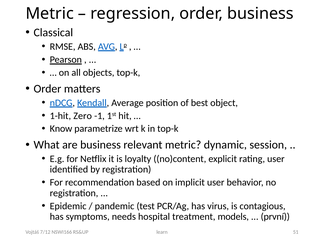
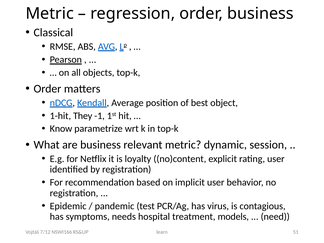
Zero: Zero -> They
první: první -> need
